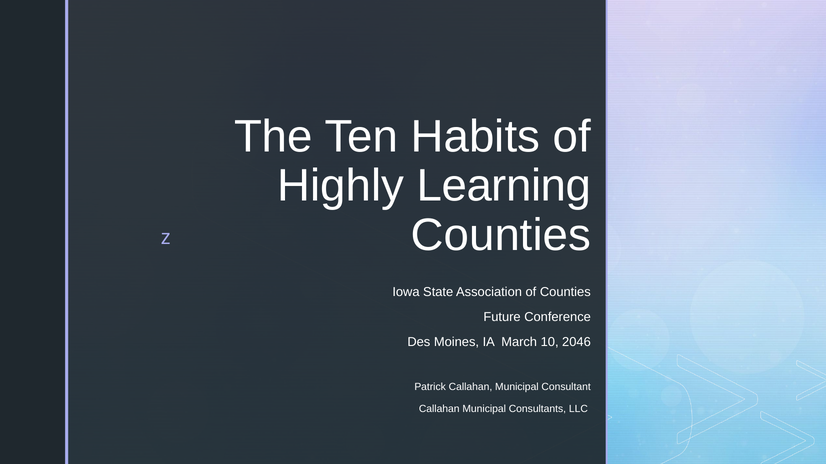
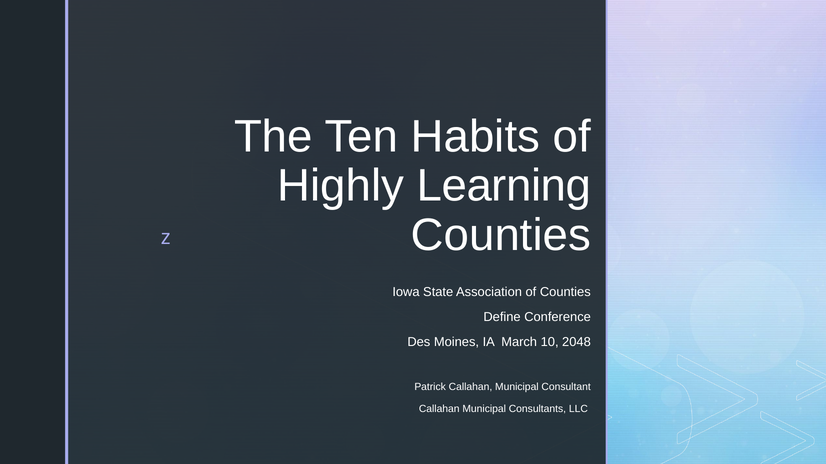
Future: Future -> Define
2046: 2046 -> 2048
